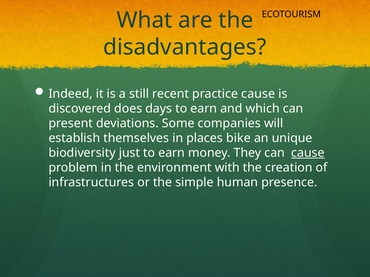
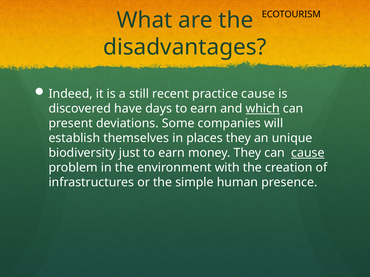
does: does -> have
which underline: none -> present
places bike: bike -> they
